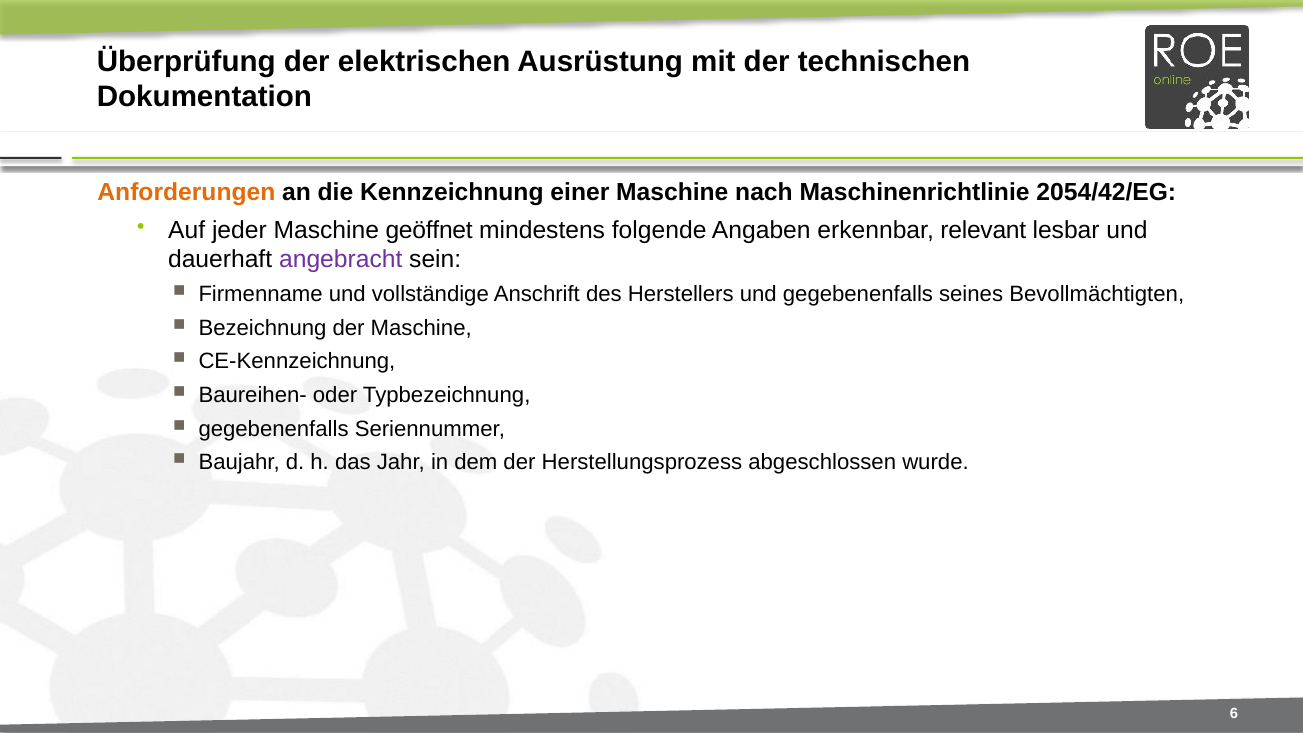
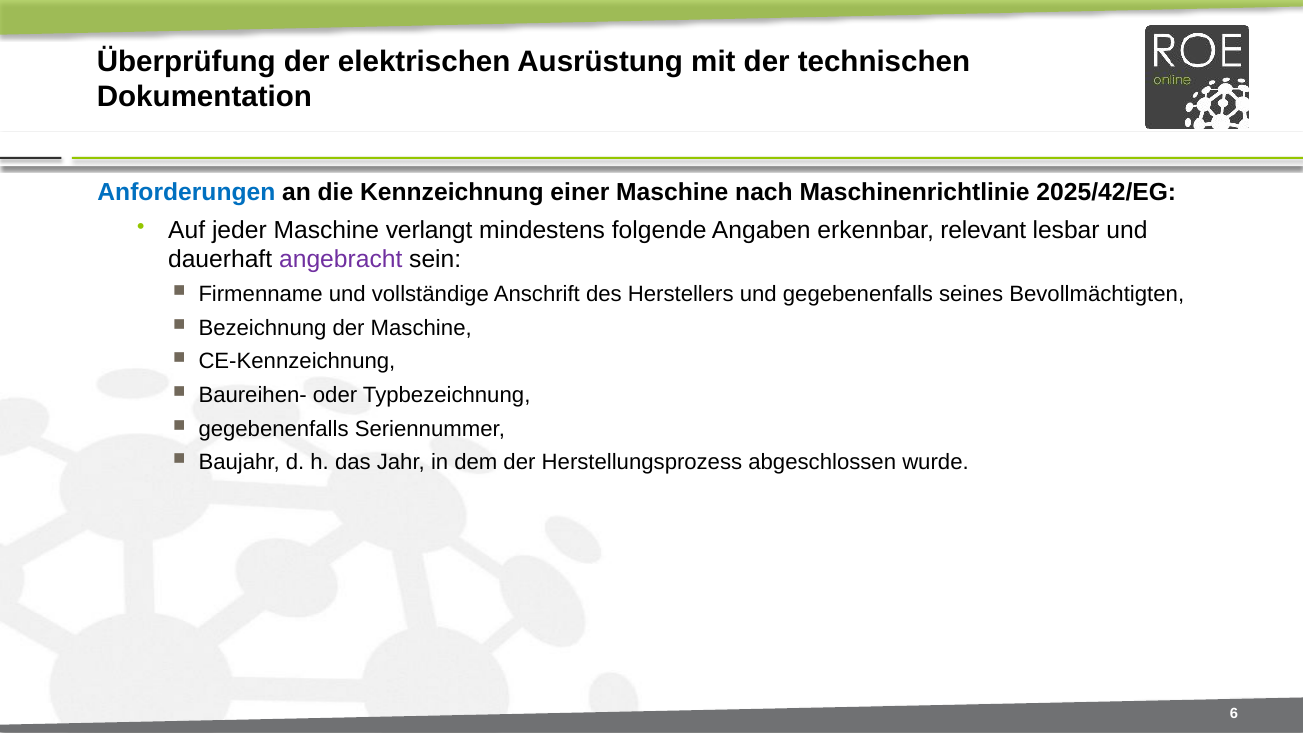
Anforderungen colour: orange -> blue
2054/42/EG: 2054/42/EG -> 2025/42/EG
geöffnet: geöffnet -> verlangt
